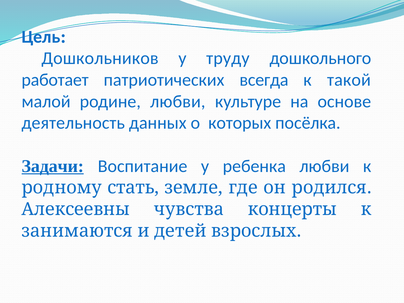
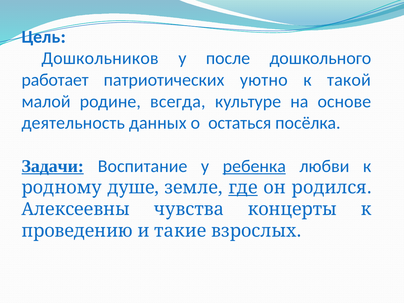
труду: труду -> после
всегда: всегда -> уютно
родине любви: любви -> всегда
которых: которых -> остаться
ребенка underline: none -> present
стать: стать -> душе
где underline: none -> present
занимаются: занимаются -> проведению
детей: детей -> такие
